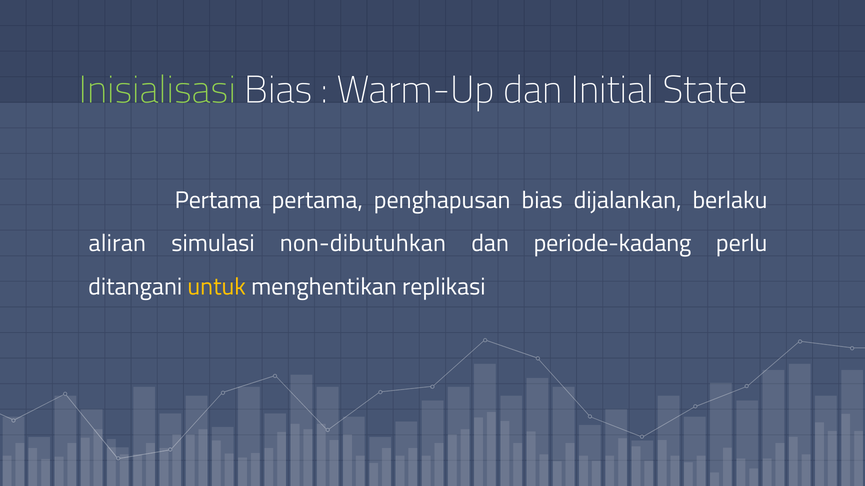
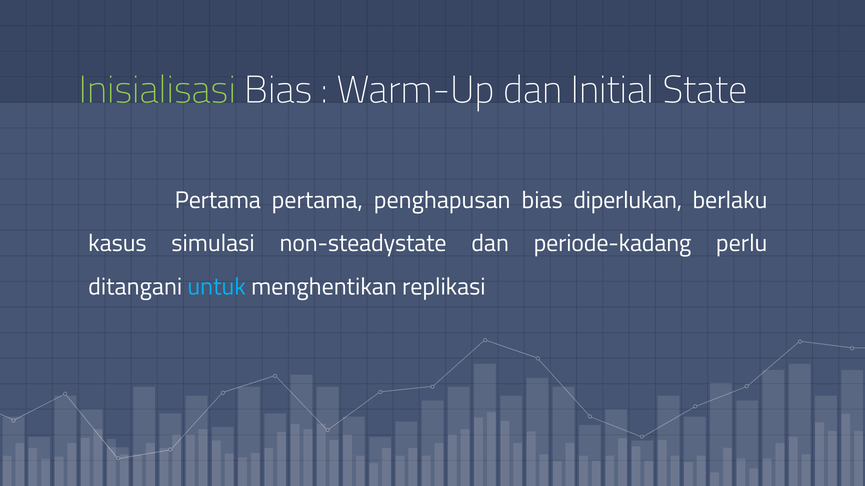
dijalankan: dijalankan -> diperlukan
aliran: aliran -> kasus
non-dibutuhkan: non-dibutuhkan -> non-steadystate
untuk colour: yellow -> light blue
